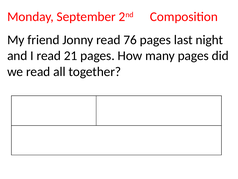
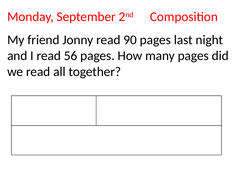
76: 76 -> 90
21: 21 -> 56
